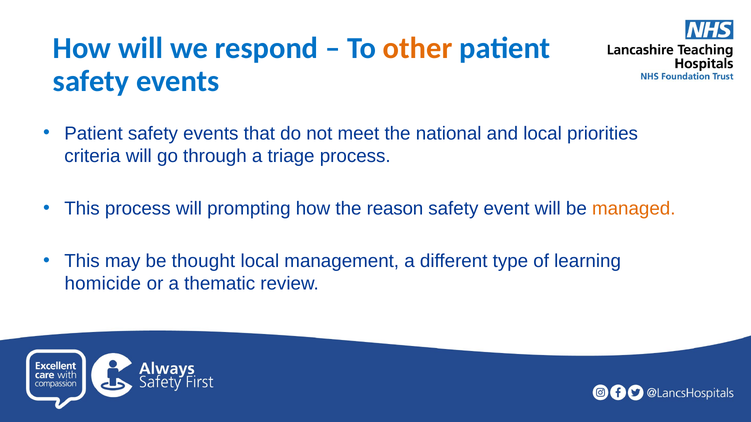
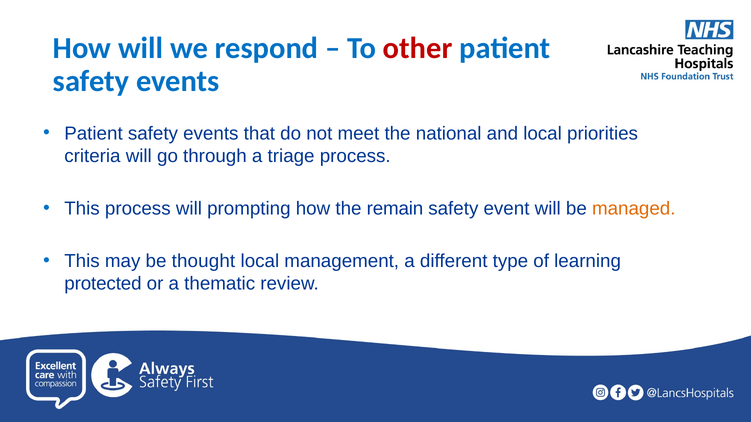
other colour: orange -> red
reason: reason -> remain
homicide: homicide -> protected
